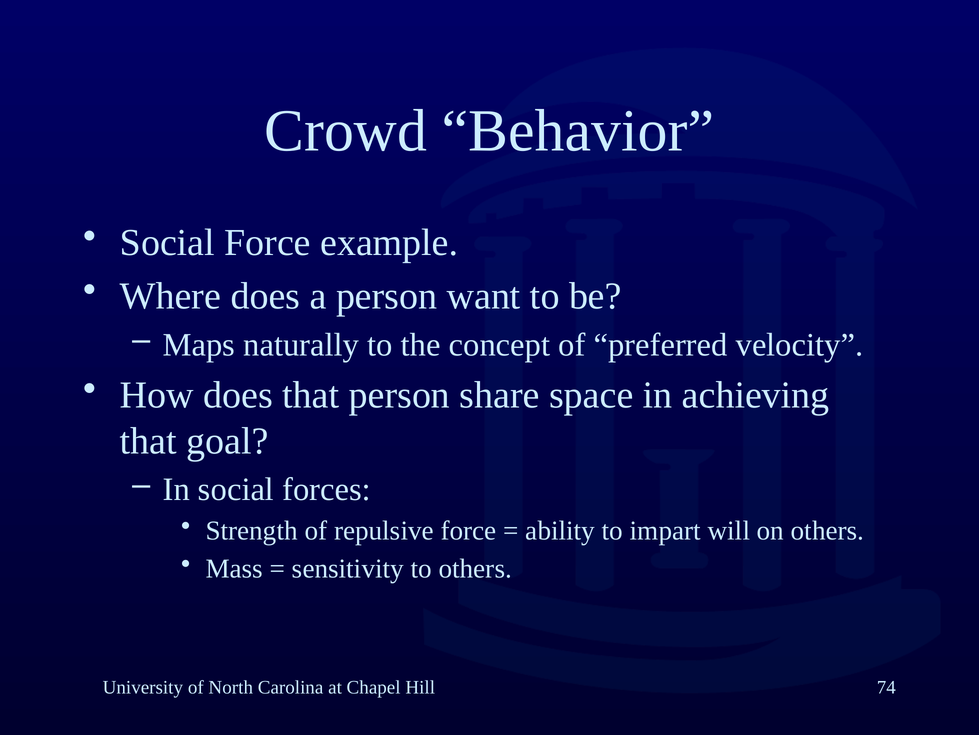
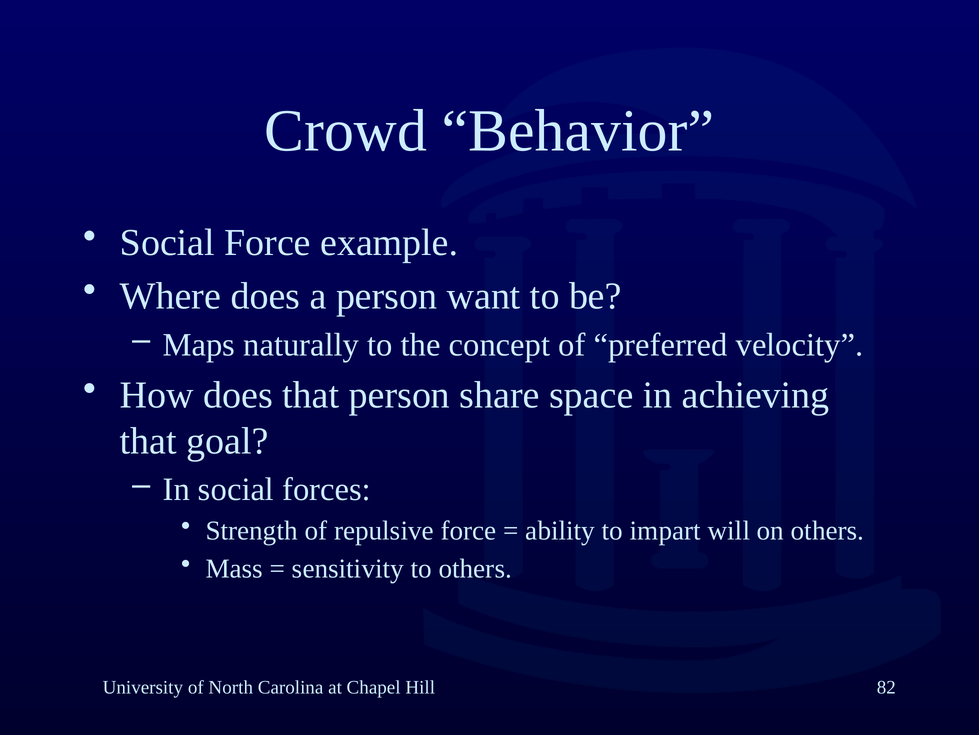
74: 74 -> 82
